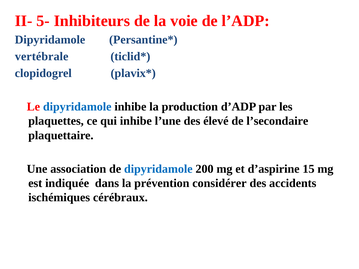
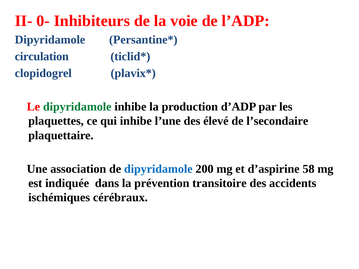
5-: 5- -> 0-
vertébrale: vertébrale -> circulation
dipyridamole at (77, 107) colour: blue -> green
15: 15 -> 58
considérer: considérer -> transitoire
